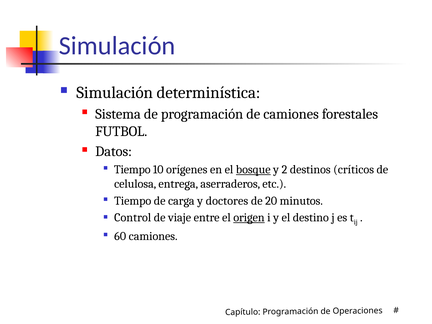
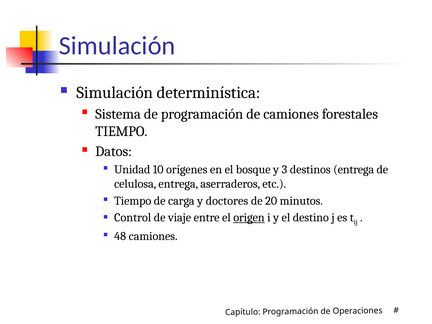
FUTBOL at (121, 131): FUTBOL -> TIEMPO
Tiempo at (132, 170): Tiempo -> Unidad
bosque underline: present -> none
2: 2 -> 3
destinos críticos: críticos -> entrega
60: 60 -> 48
